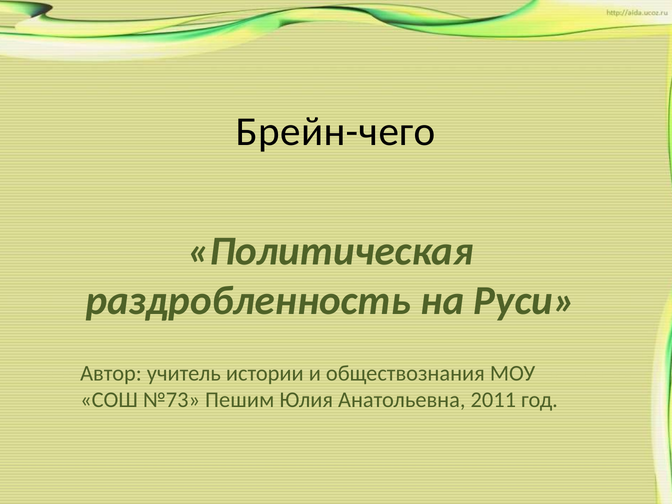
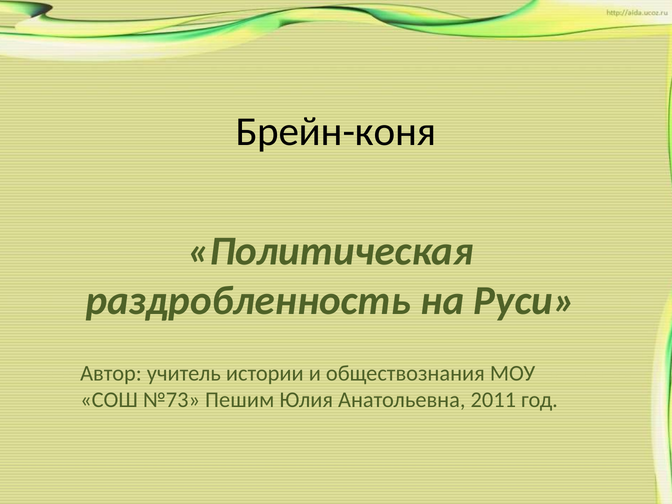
Брейн-чего: Брейн-чего -> Брейн-коня
